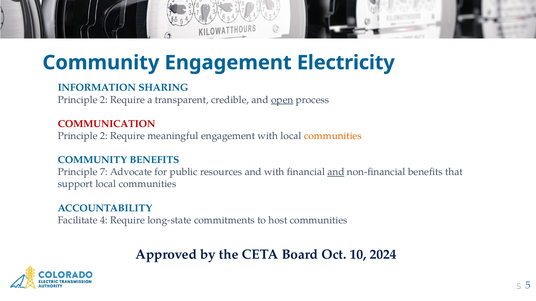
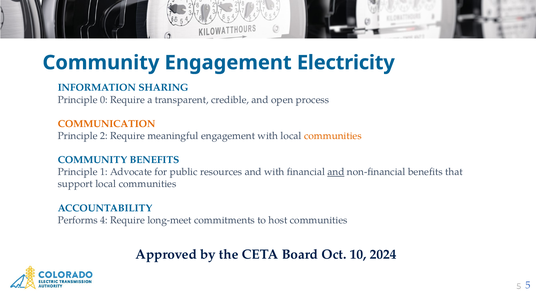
2 at (104, 100): 2 -> 0
open underline: present -> none
COMMUNICATION colour: red -> orange
7: 7 -> 1
Facilitate: Facilitate -> Performs
long-state: long-state -> long-meet
